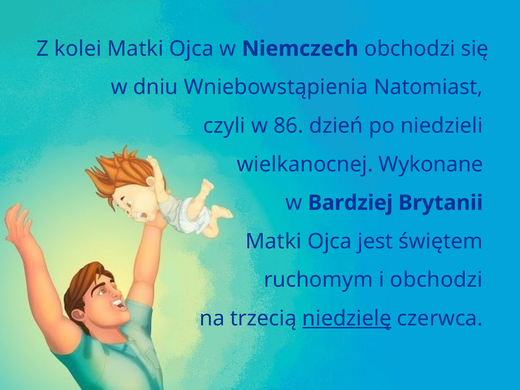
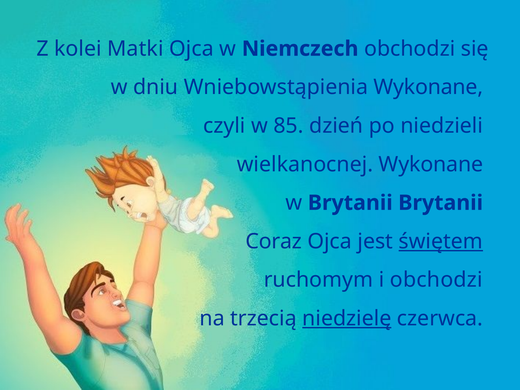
Wniebowstąpienia Natomiast: Natomiast -> Wykonane
86: 86 -> 85
w Bardziej: Bardziej -> Brytanii
Matki at (274, 241): Matki -> Coraz
świętem underline: none -> present
